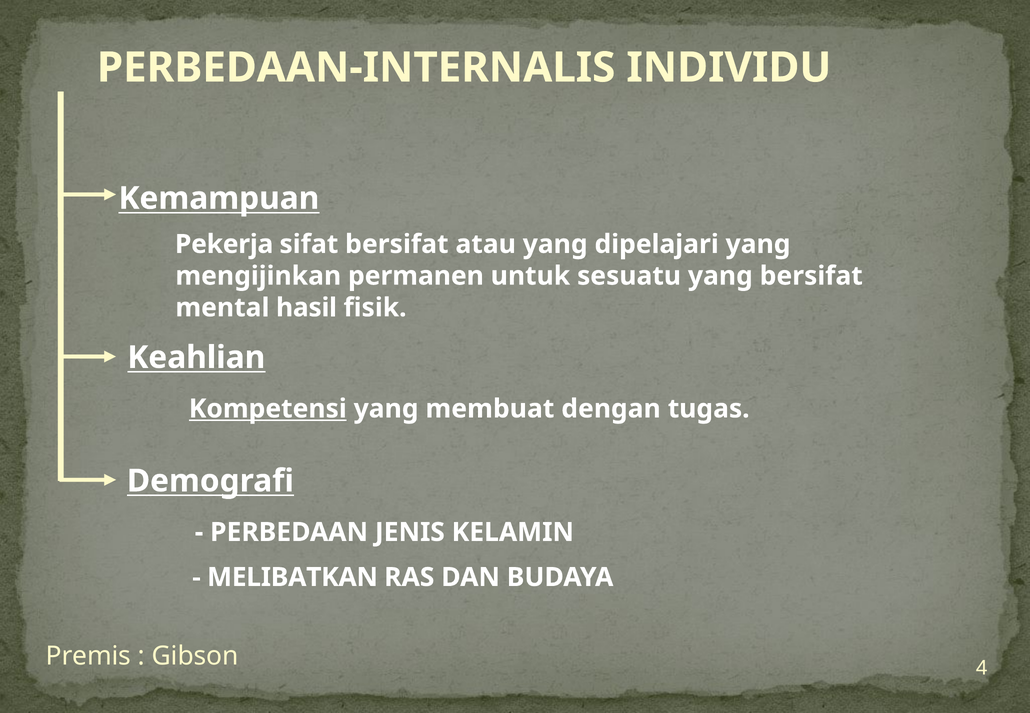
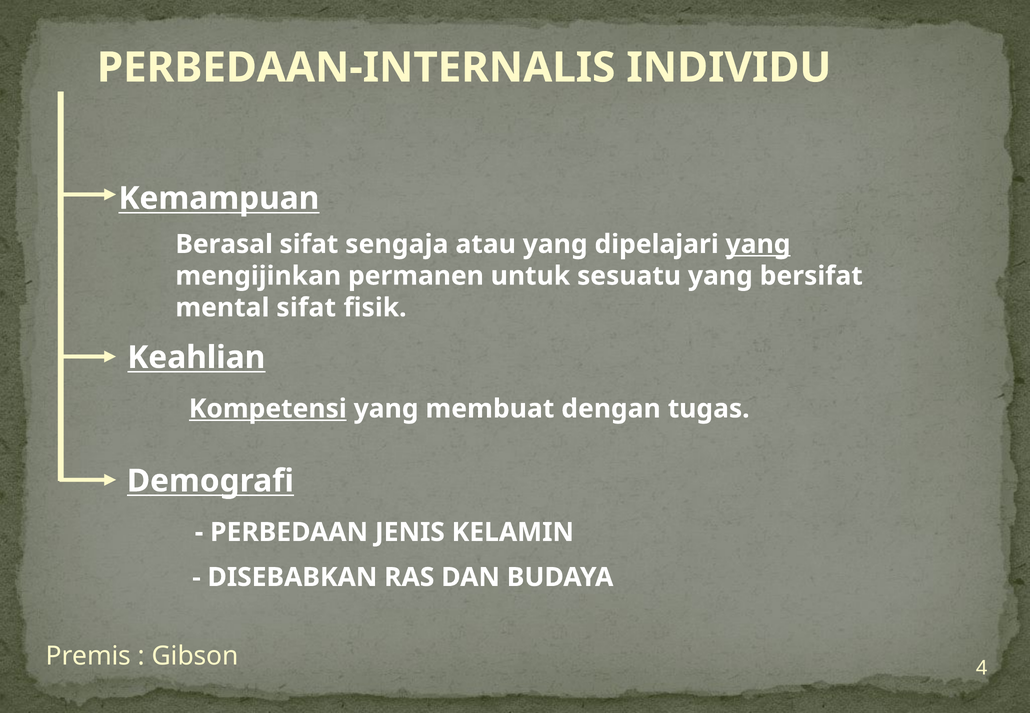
Pekerja: Pekerja -> Berasal
sifat bersifat: bersifat -> sengaja
yang at (758, 244) underline: none -> present
mental hasil: hasil -> sifat
MELIBATKAN: MELIBATKAN -> DISEBABKAN
